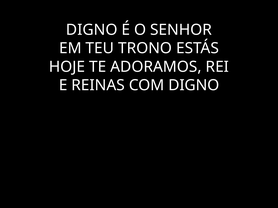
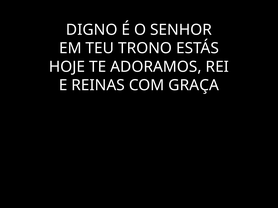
COM DIGNO: DIGNO -> GRAÇA
